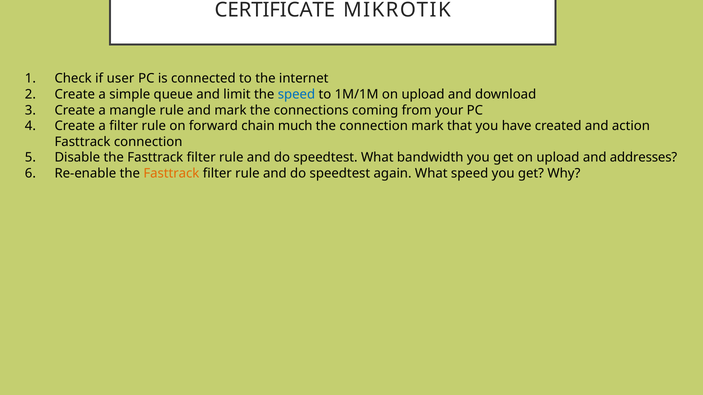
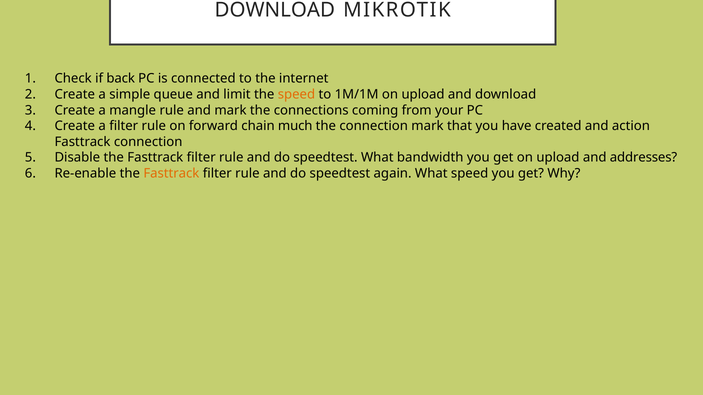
CERTIFICATE at (275, 10): CERTIFICATE -> DOWNLOAD
user: user -> back
speed at (296, 94) colour: blue -> orange
